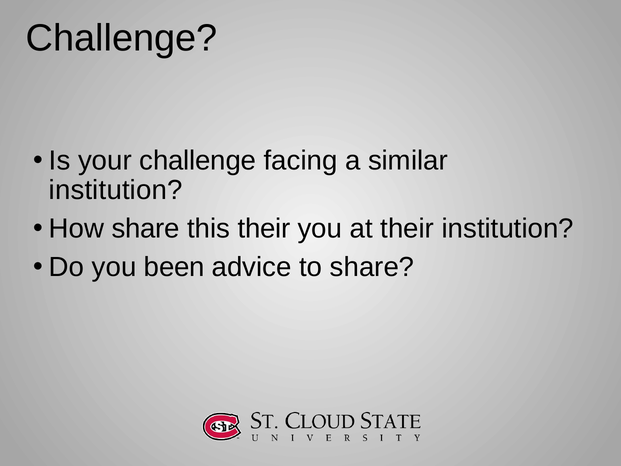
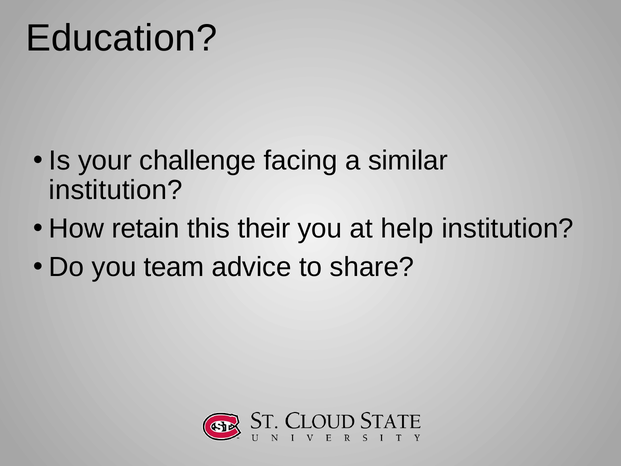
Challenge at (122, 38): Challenge -> Education
How share: share -> retain
at their: their -> help
been: been -> team
